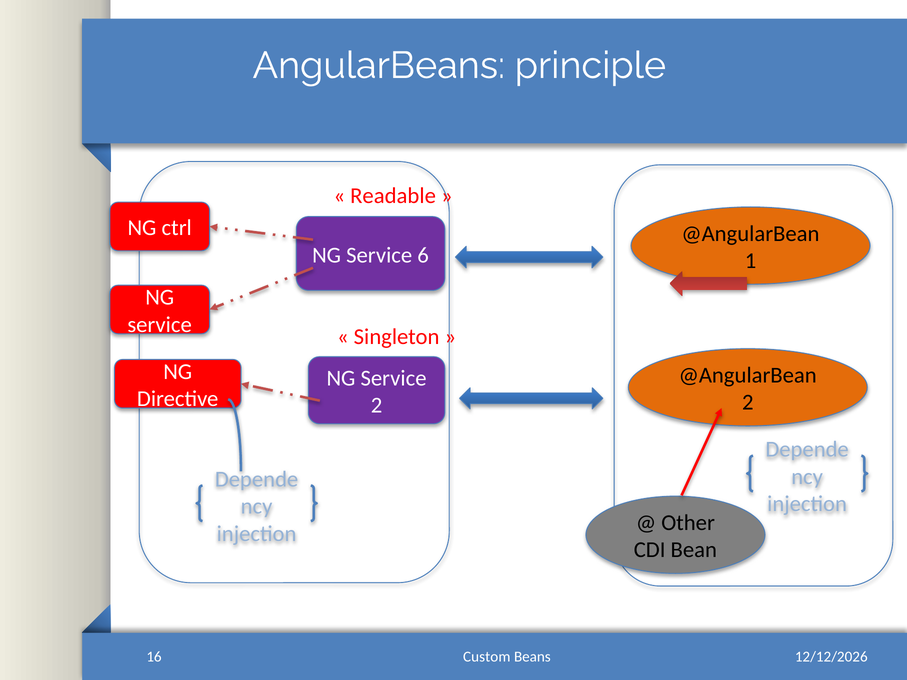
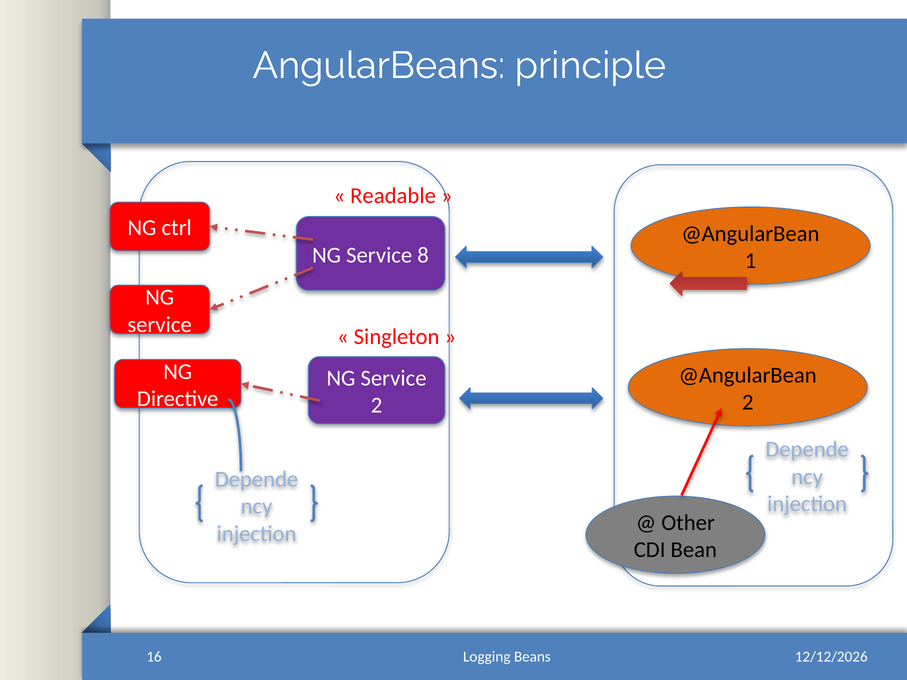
6: 6 -> 8
Custom: Custom -> Logging
